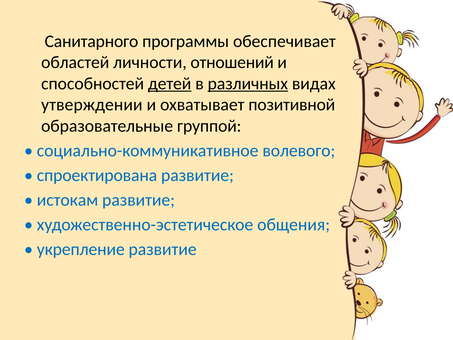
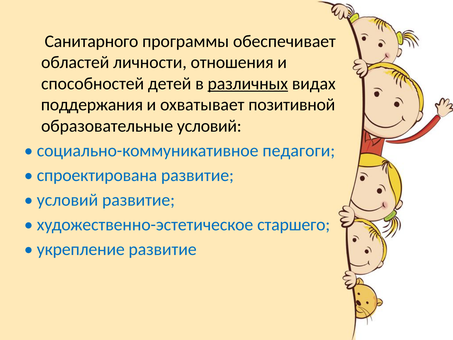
отношений: отношений -> отношения
детей underline: present -> none
утверждении: утверждении -> поддержания
образовательные группой: группой -> условий
волевого: волевого -> педагоги
истокам at (68, 200): истокам -> условий
общения: общения -> старшего
